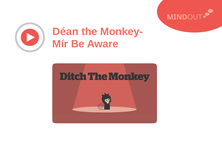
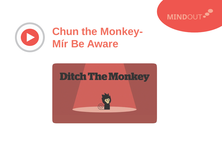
Déan: Déan -> Chun
